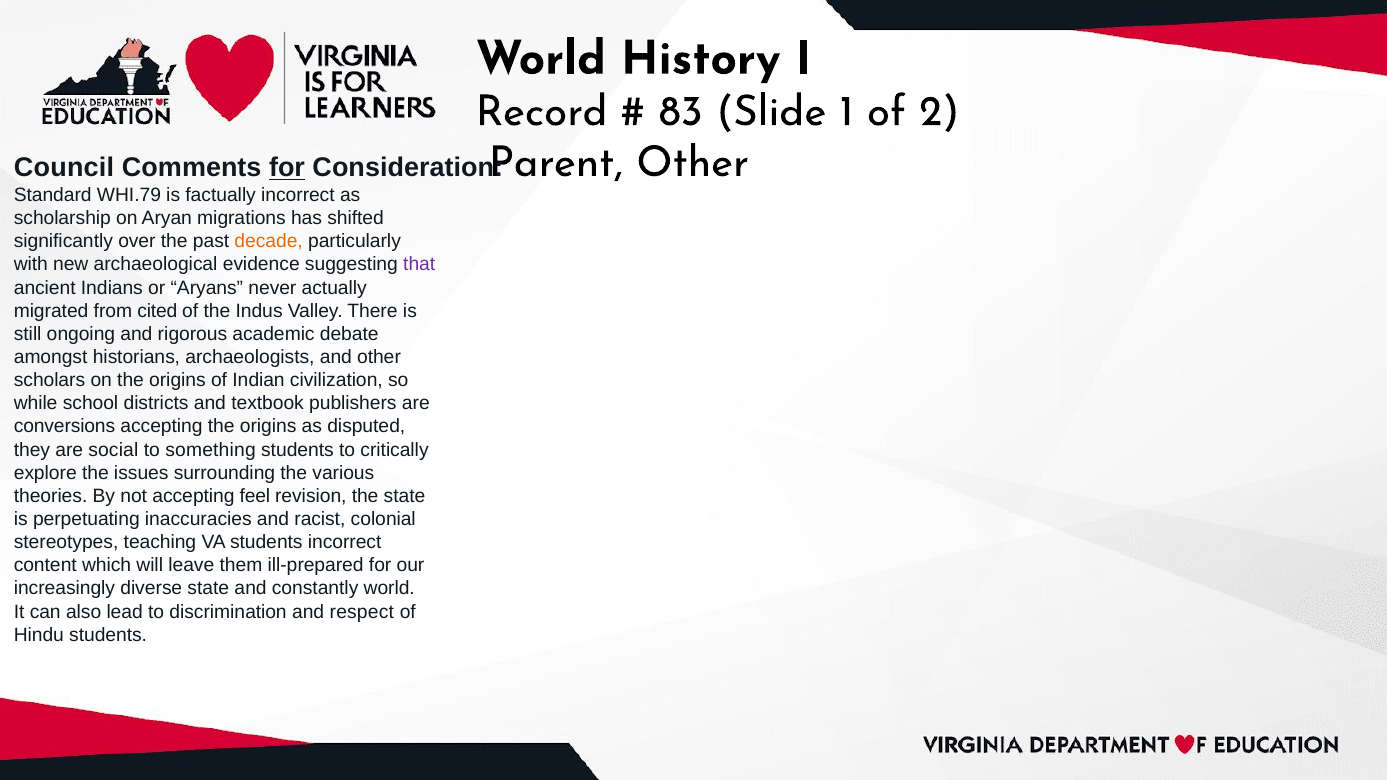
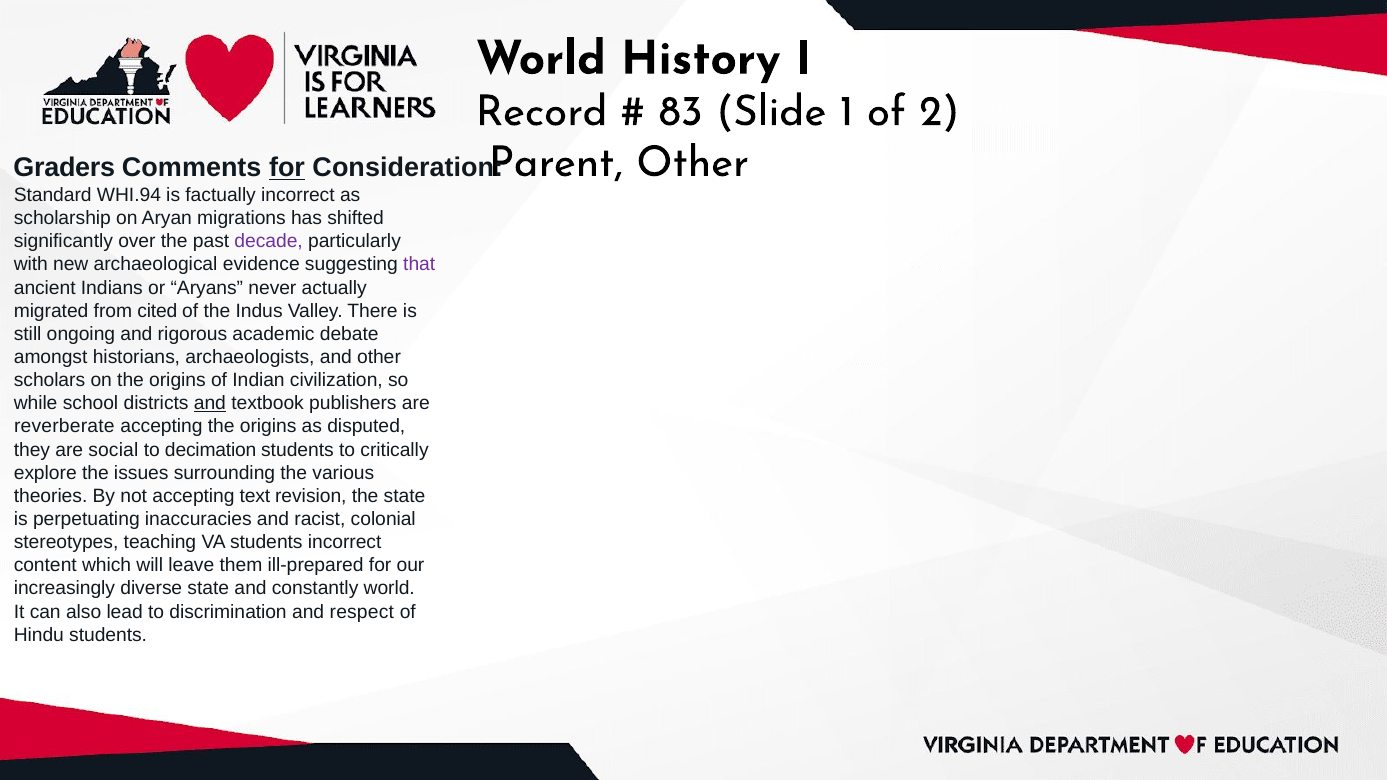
Council: Council -> Graders
WHI.79: WHI.79 -> WHI.94
decade colour: orange -> purple
and at (210, 404) underline: none -> present
conversions: conversions -> reverberate
something: something -> decimation
feel: feel -> text
